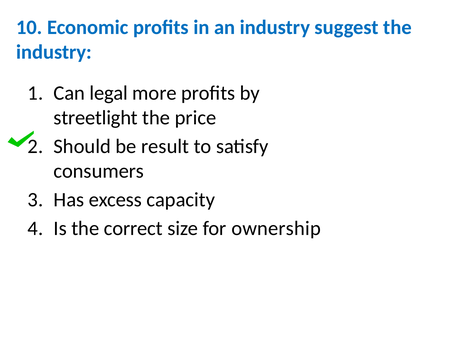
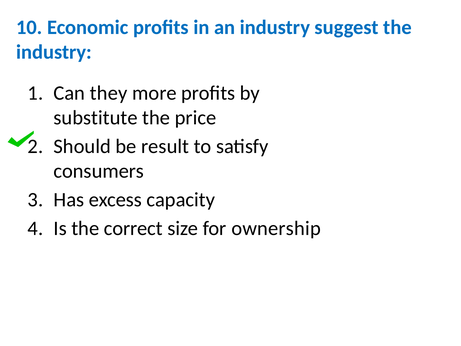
legal: legal -> they
streetlight: streetlight -> substitute
